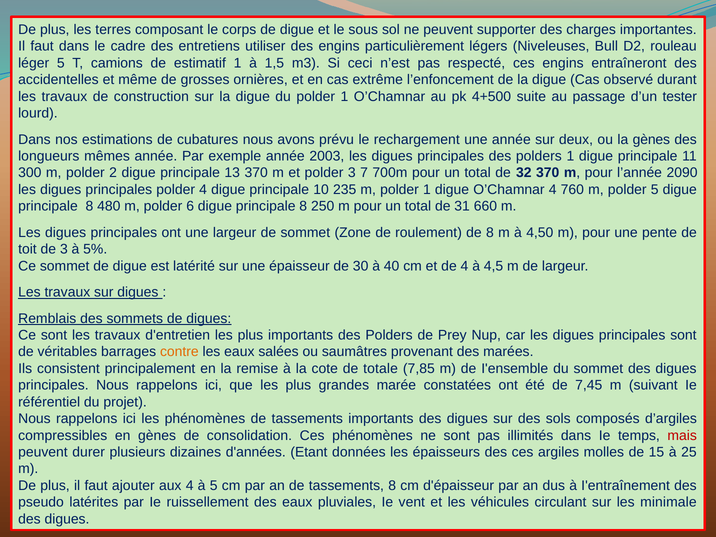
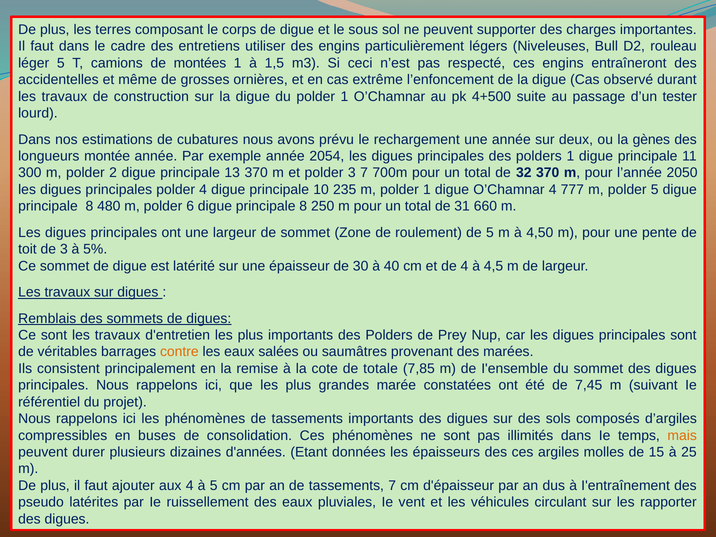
estimatif: estimatif -> montées
mêmes: mêmes -> montée
2003: 2003 -> 2054
2090: 2090 -> 2050
760: 760 -> 777
de 8: 8 -> 5
en gènes: gènes -> buses
mais colour: red -> orange
tassements 8: 8 -> 7
minimale: minimale -> rapporter
